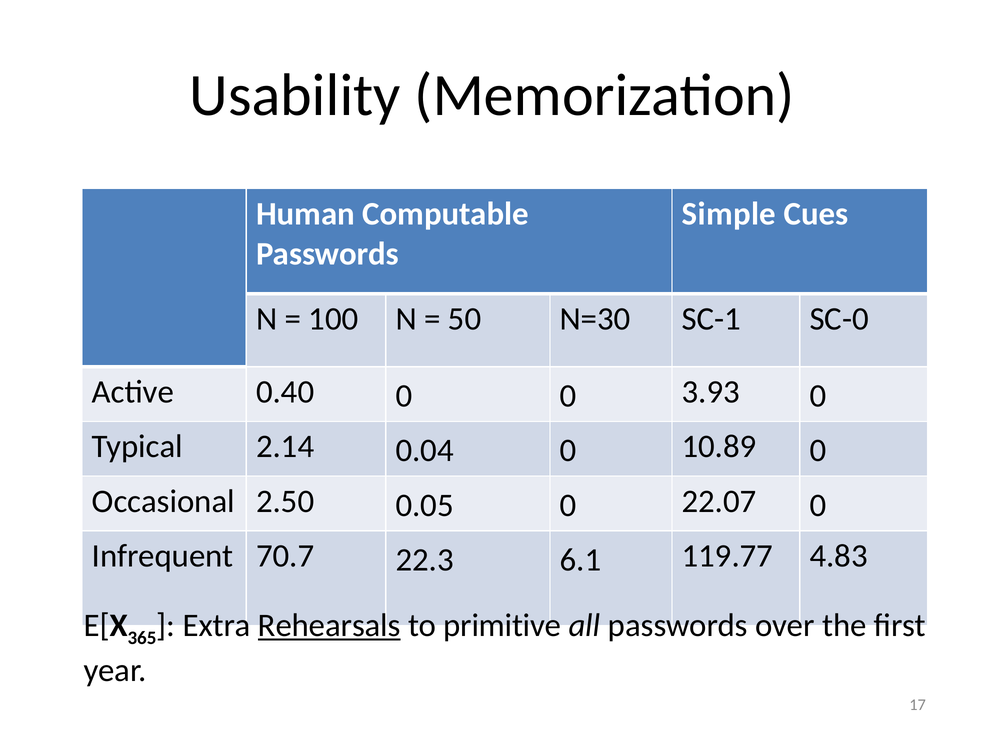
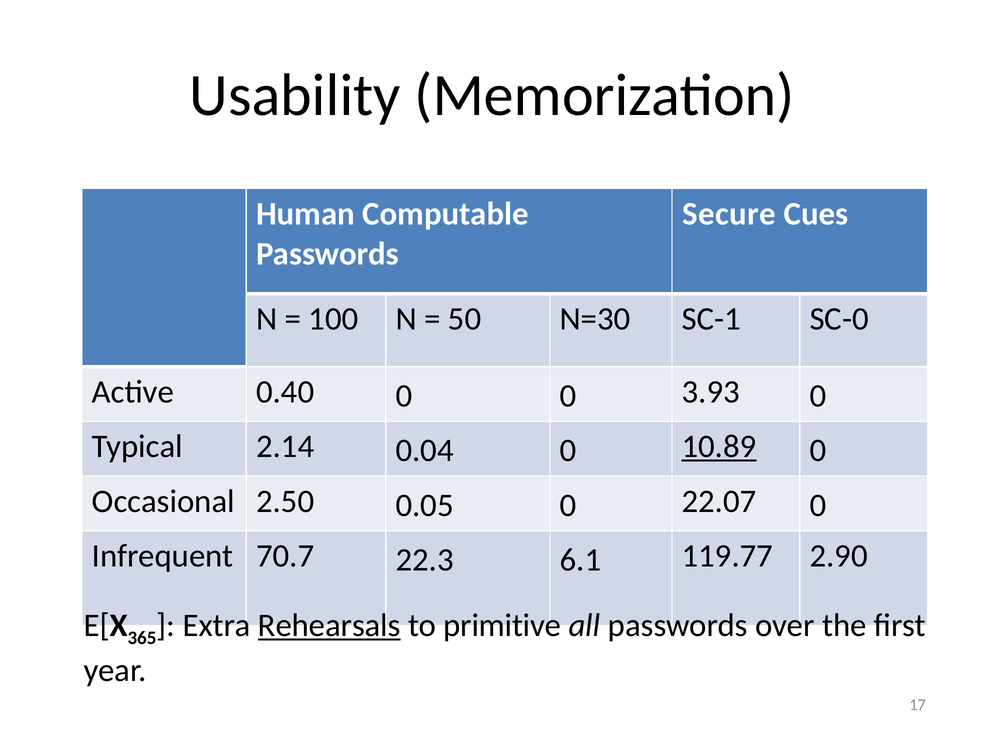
Simple: Simple -> Secure
10.89 underline: none -> present
4.83: 4.83 -> 2.90
